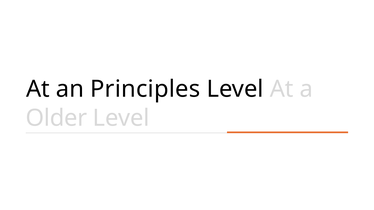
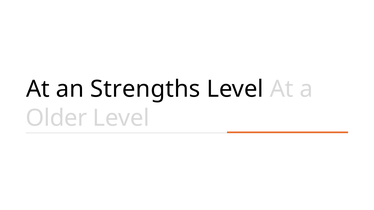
Principles: Principles -> Strengths
